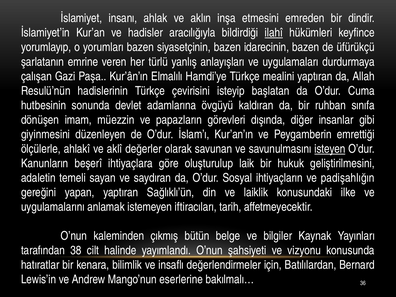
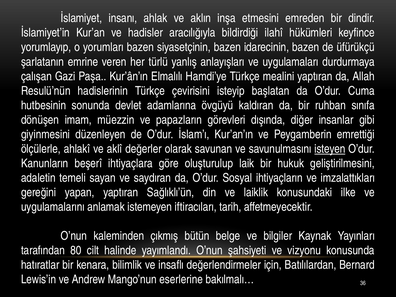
ilahî underline: present -> none
padişahlığın: padişahlığın -> imzalattıkları
38: 38 -> 80
